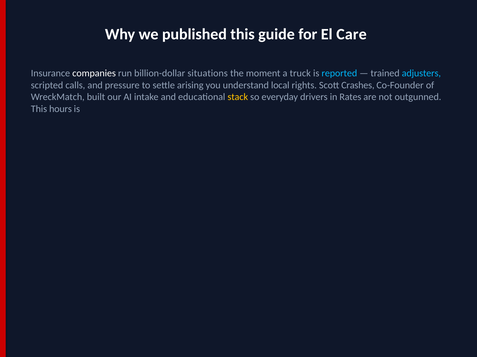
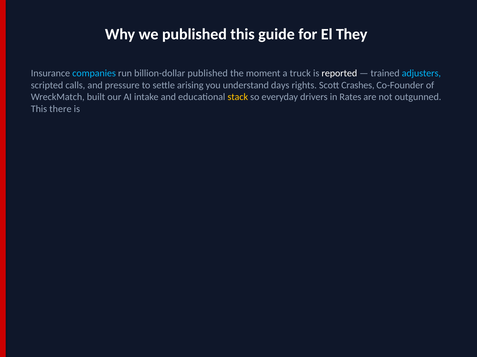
Care: Care -> They
companies colour: white -> light blue
billion-dollar situations: situations -> published
reported colour: light blue -> white
local: local -> days
hours: hours -> there
